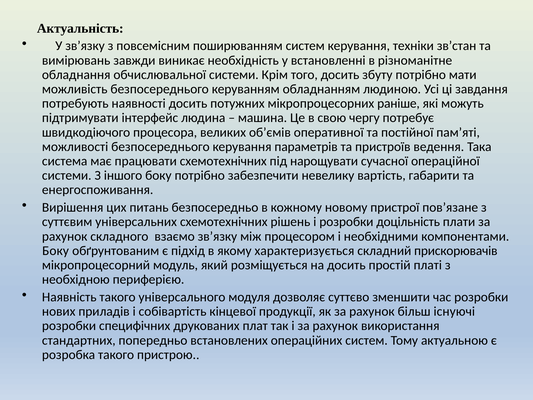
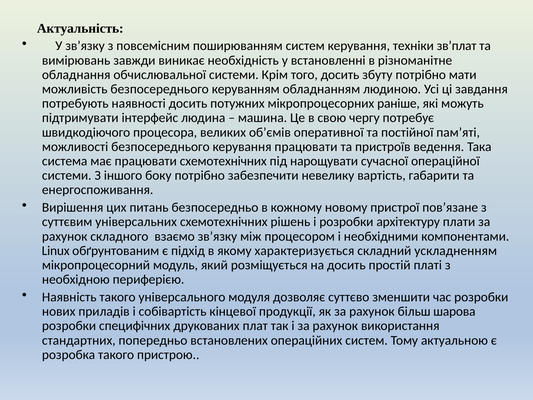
зв’стан: зв’стан -> зв’плат
керування параметрів: параметрів -> працювати
доцільність: доцільність -> архітектуру
Боку at (56, 251): Боку -> Linux
прискорювачів: прискорювачів -> ускладненням
існуючі: існуючі -> шарова
